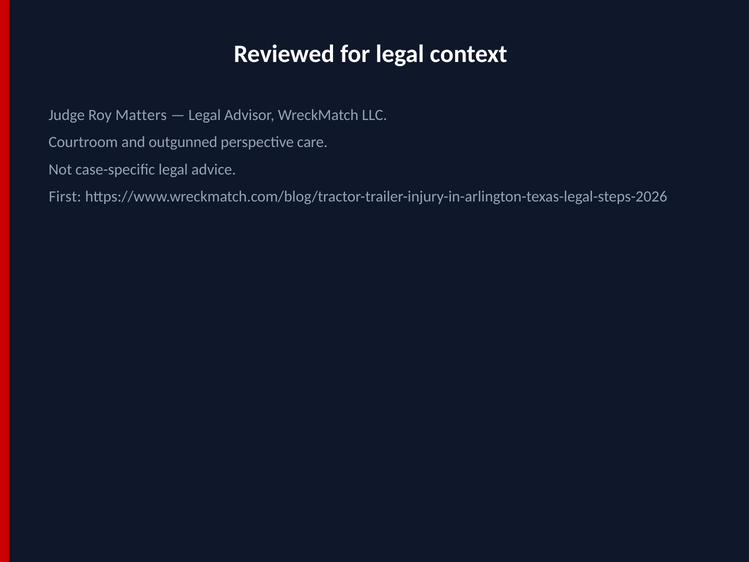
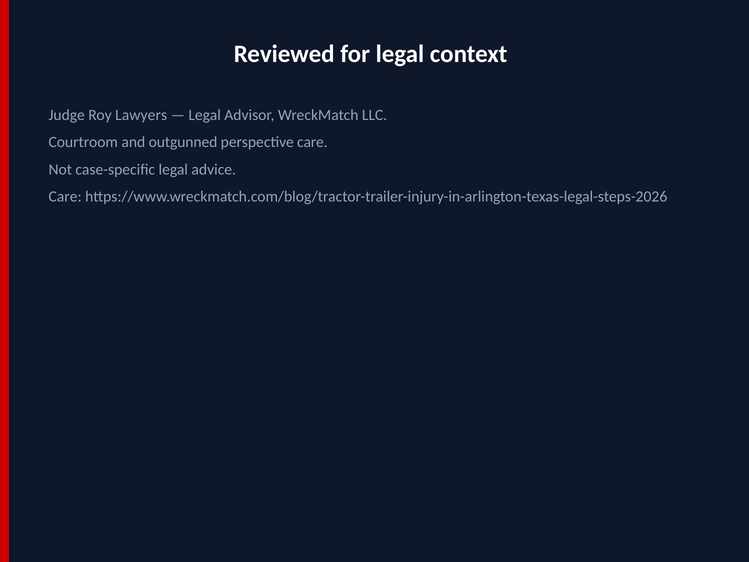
Matters: Matters -> Lawyers
First at (65, 196): First -> Care
